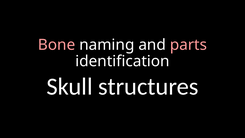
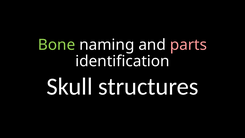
Bone colour: pink -> light green
